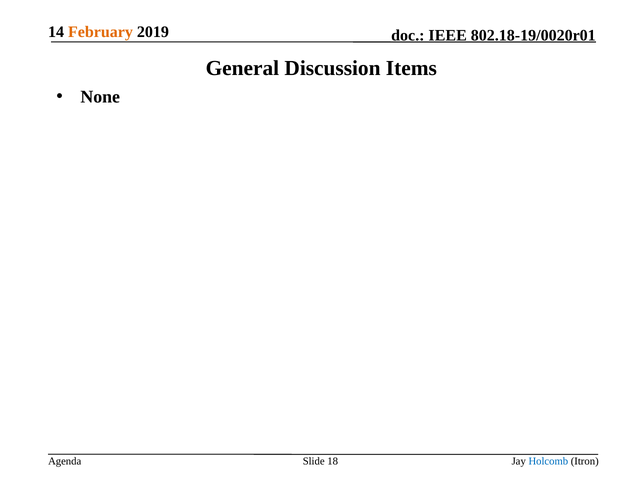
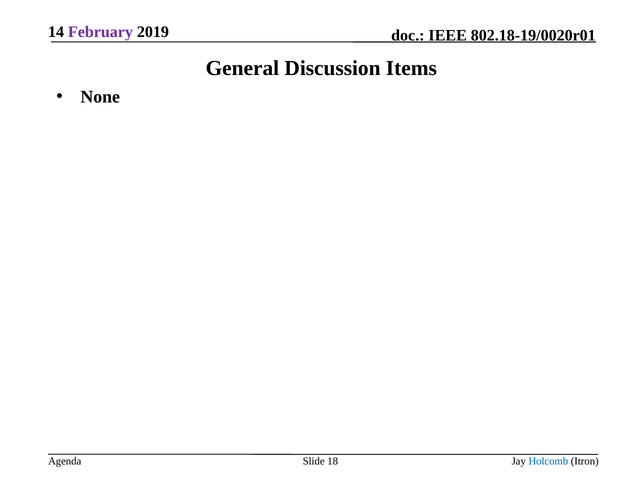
February colour: orange -> purple
